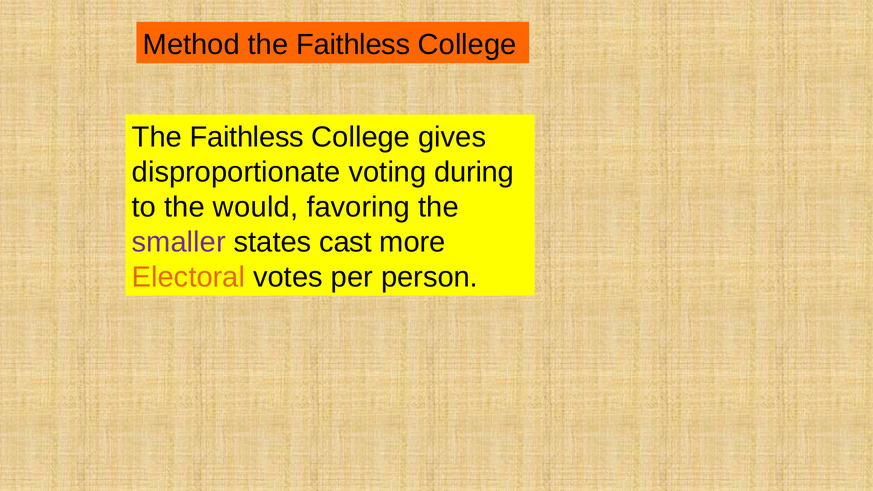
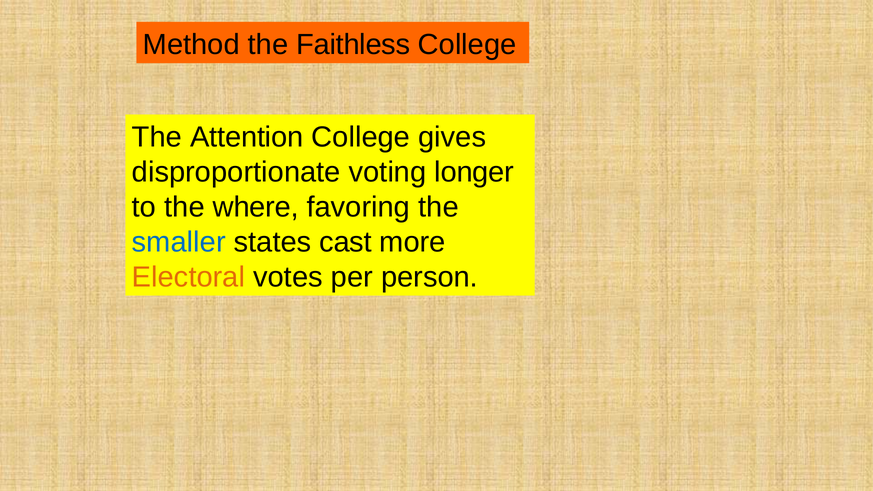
Faithless at (247, 137): Faithless -> Attention
during: during -> longer
would: would -> where
smaller colour: purple -> blue
